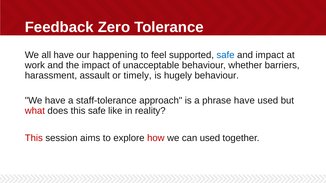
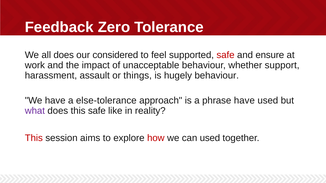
all have: have -> does
happening: happening -> considered
safe at (226, 55) colour: blue -> red
and impact: impact -> ensure
barriers: barriers -> support
timely: timely -> things
staff-tolerance: staff-tolerance -> else-tolerance
what colour: red -> purple
